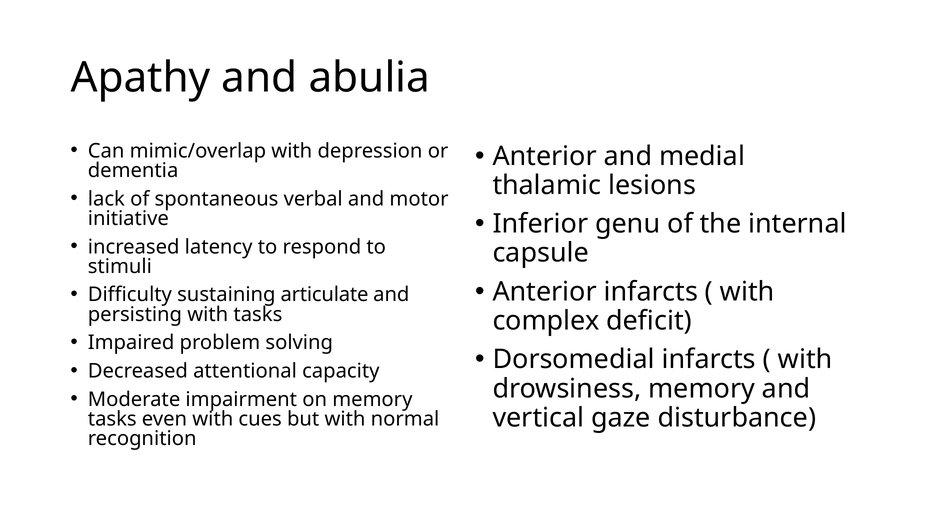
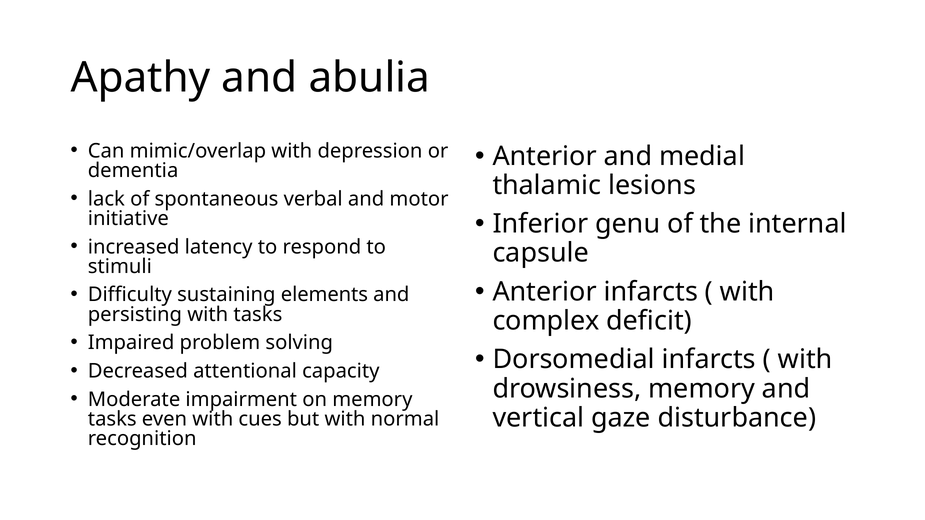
articulate: articulate -> elements
